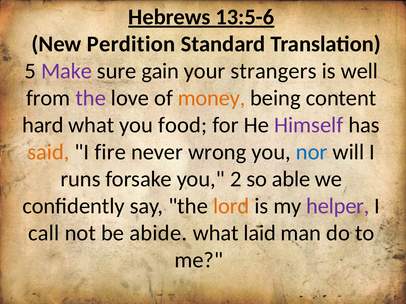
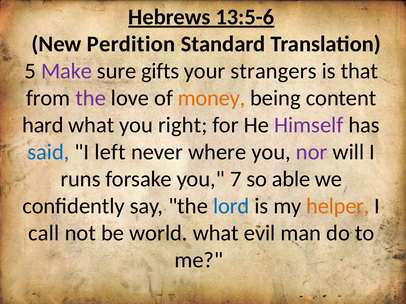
gain: gain -> gifts
well: well -> that
food: food -> right
said colour: orange -> blue
fire: fire -> left
wrong: wrong -> where
nor colour: blue -> purple
2: 2 -> 7
lord colour: orange -> blue
helper colour: purple -> orange
abide: abide -> world
laid: laid -> evil
